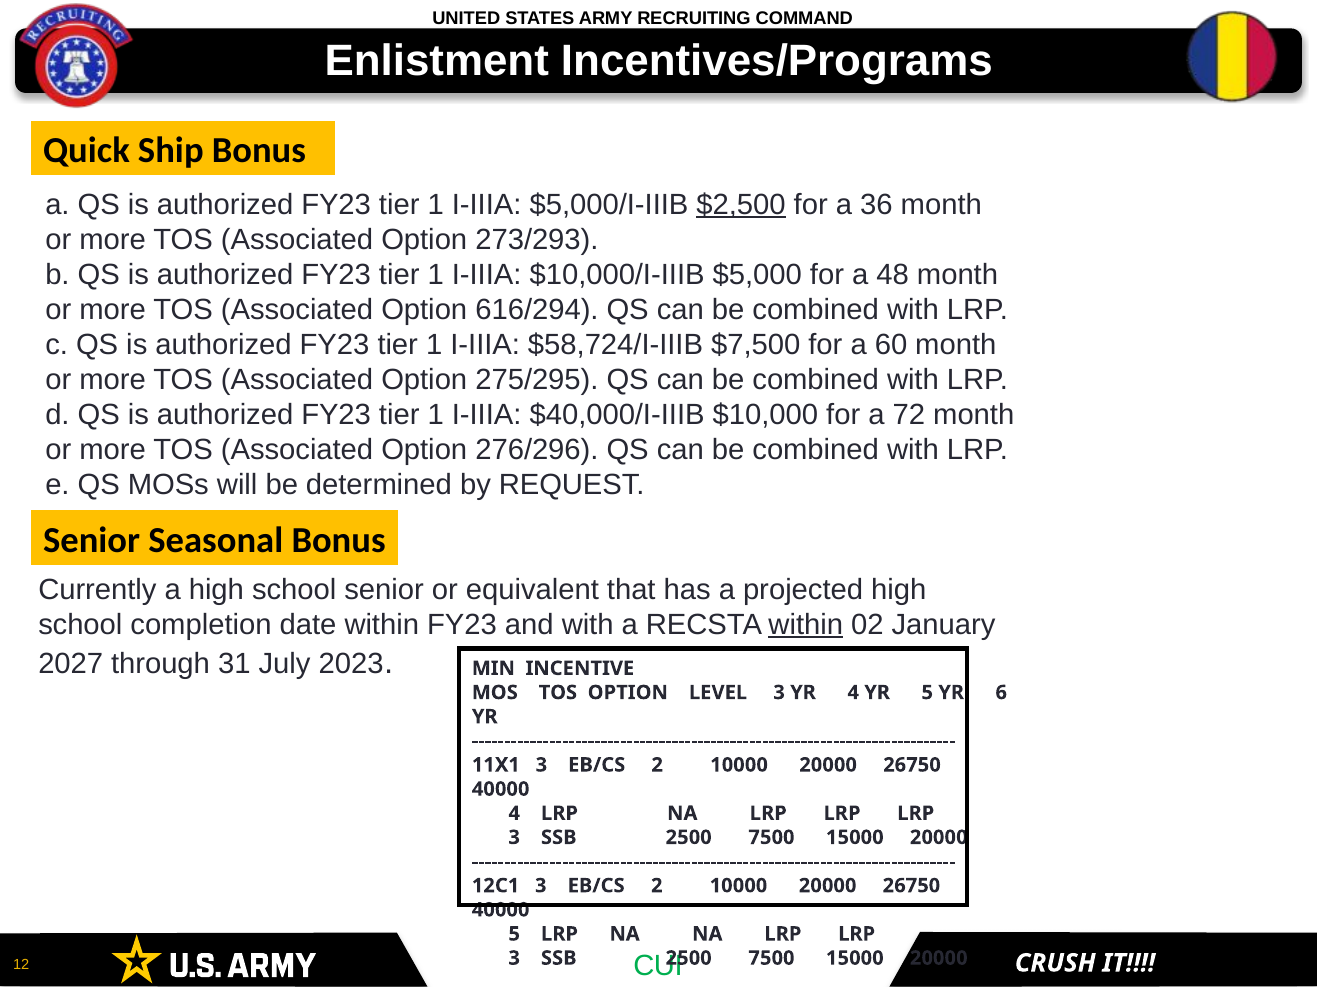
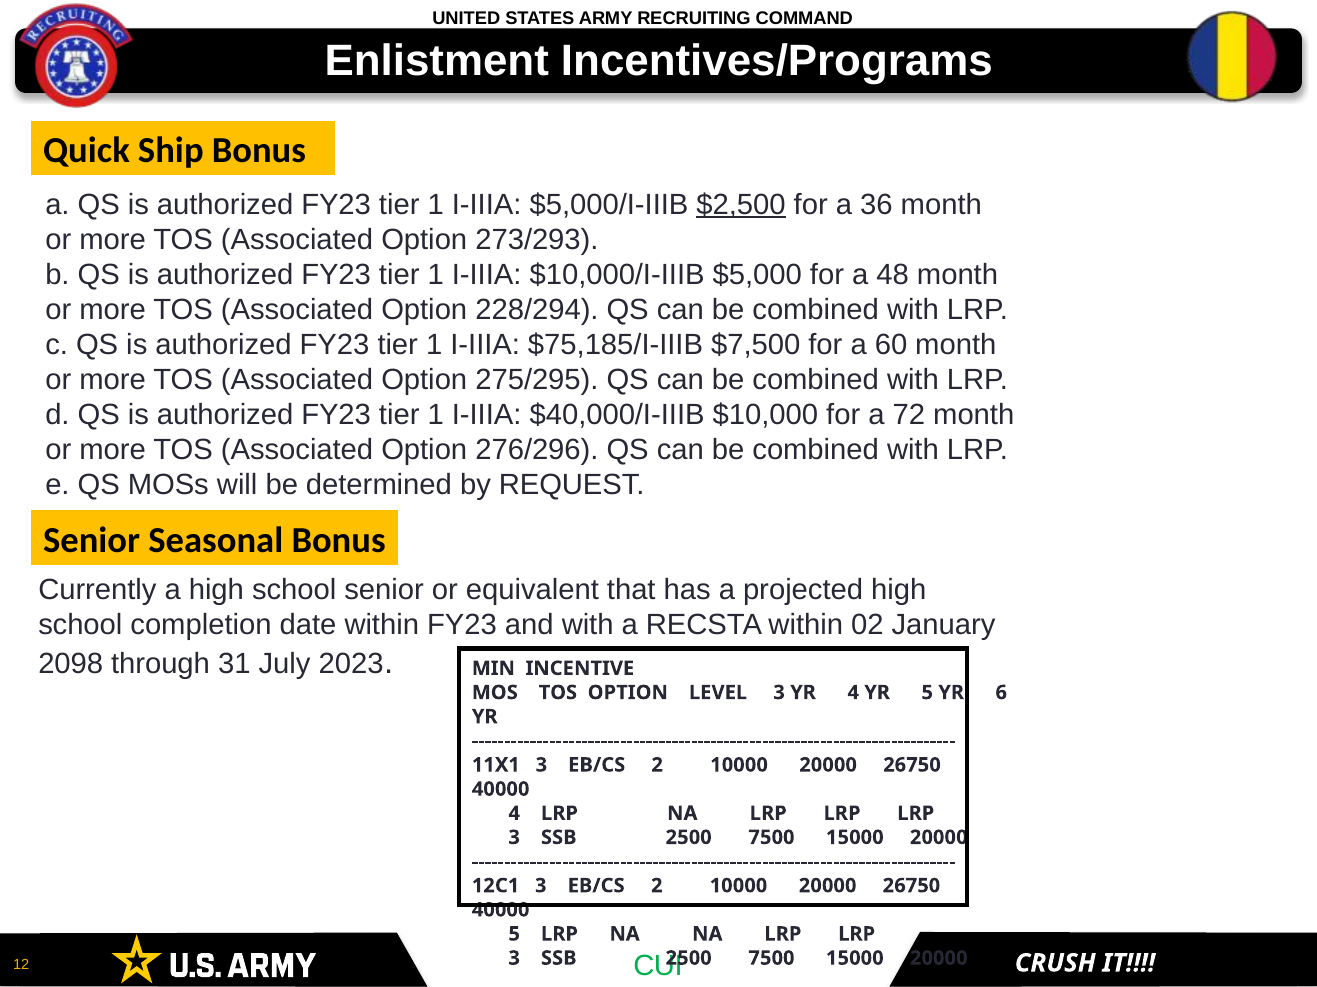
616/294: 616/294 -> 228/294
$58,724/I-IIIB: $58,724/I-IIIB -> $75,185/I-IIIB
within at (806, 625) underline: present -> none
2027: 2027 -> 2098
